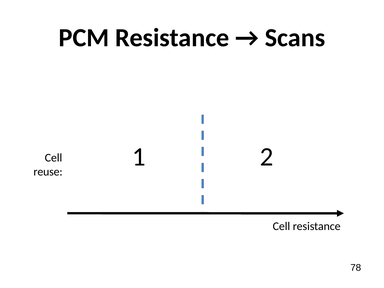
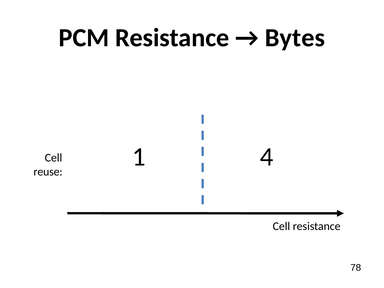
Scans: Scans -> Bytes
2: 2 -> 4
